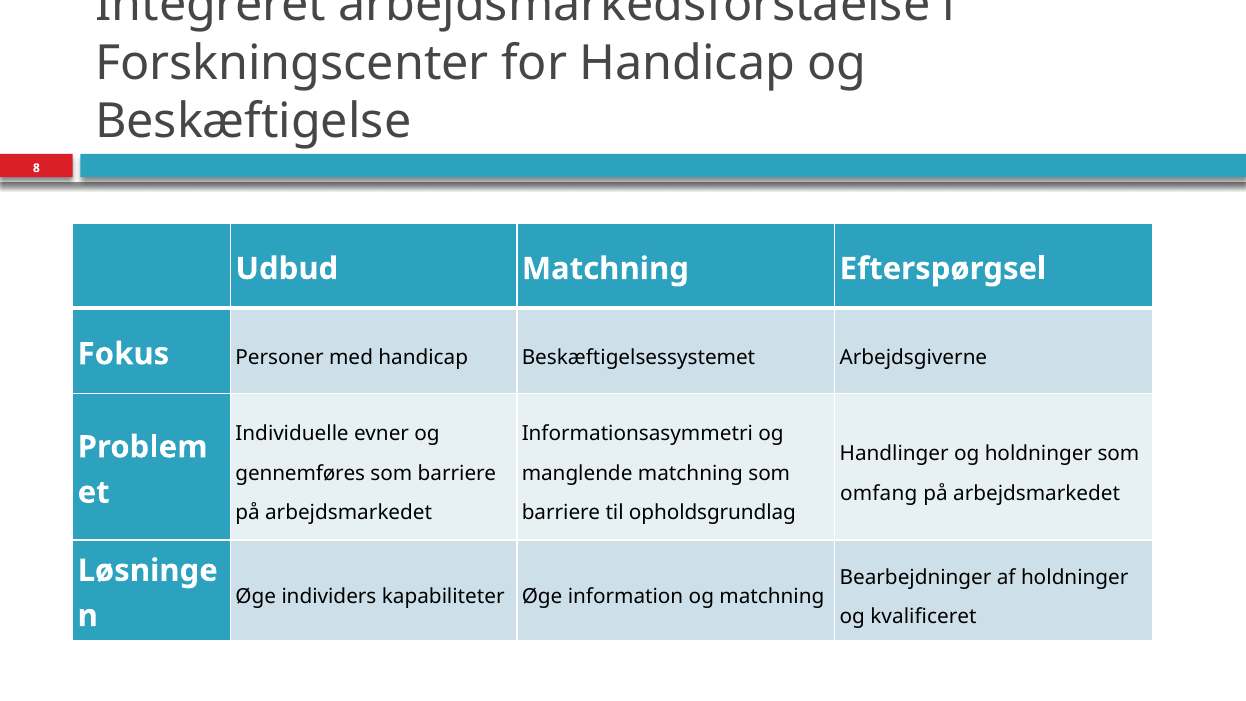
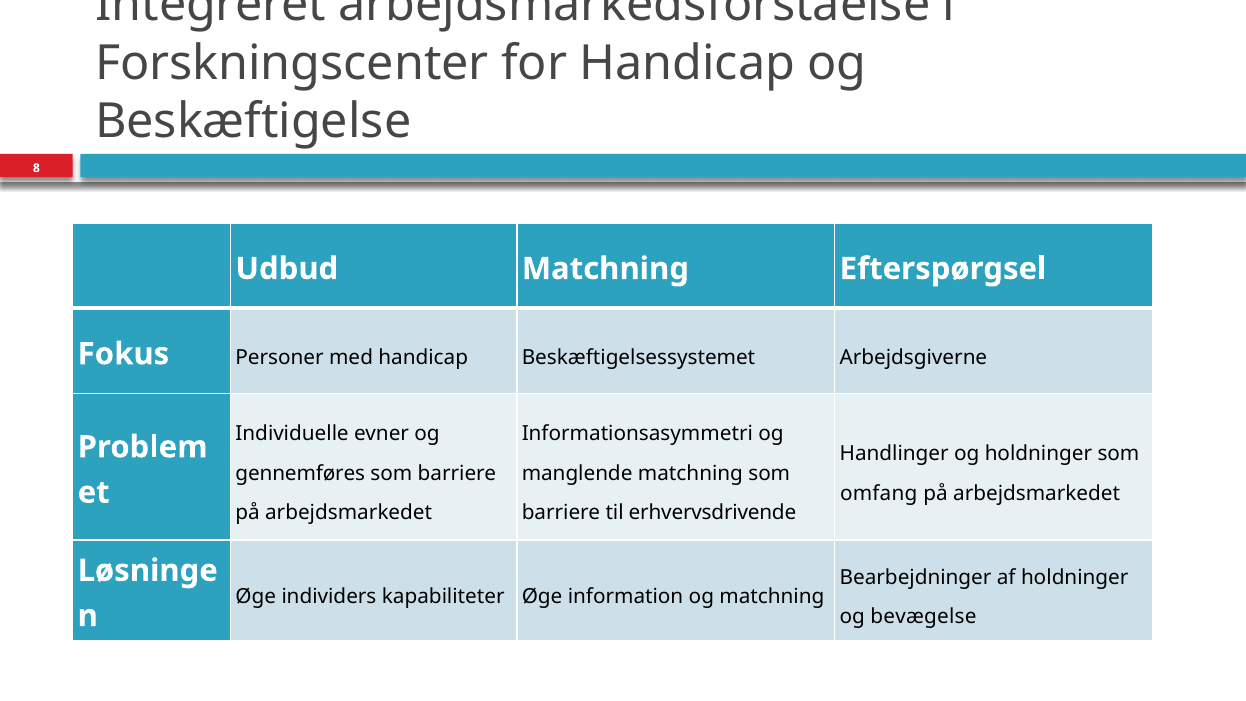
opholdsgrundlag: opholdsgrundlag -> erhvervsdrivende
kvalificeret: kvalificeret -> bevægelse
